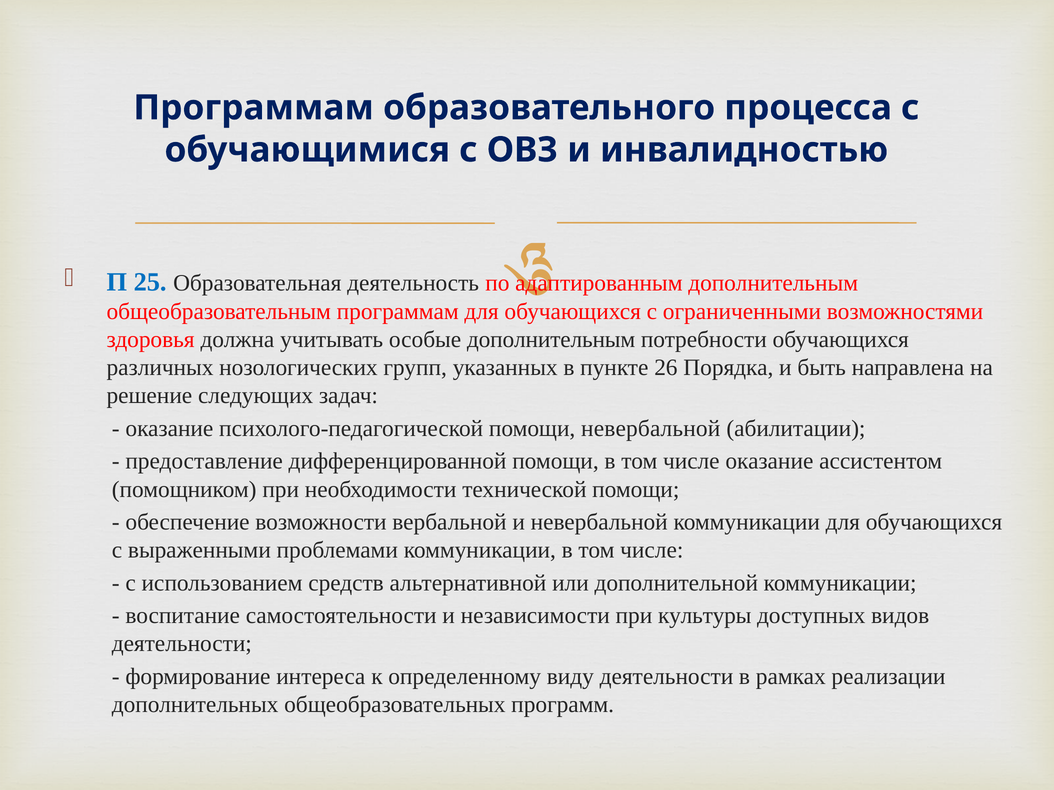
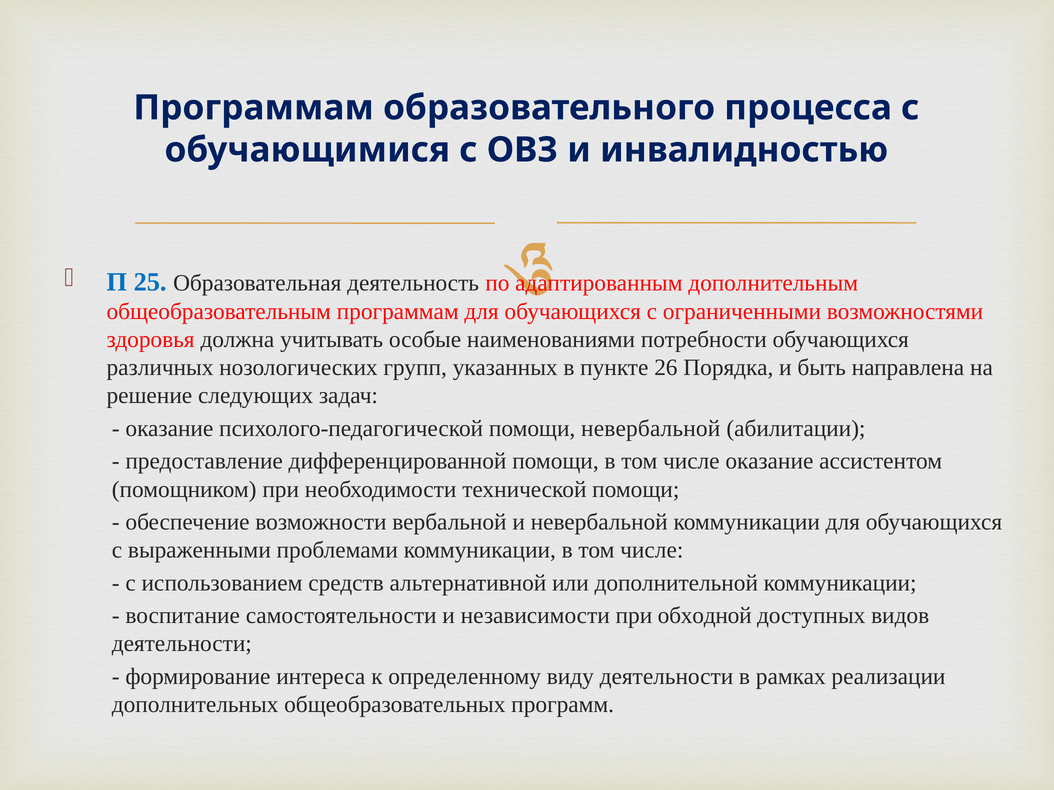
особые дополнительным: дополнительным -> наименованиями
культуры: культуры -> обходной
